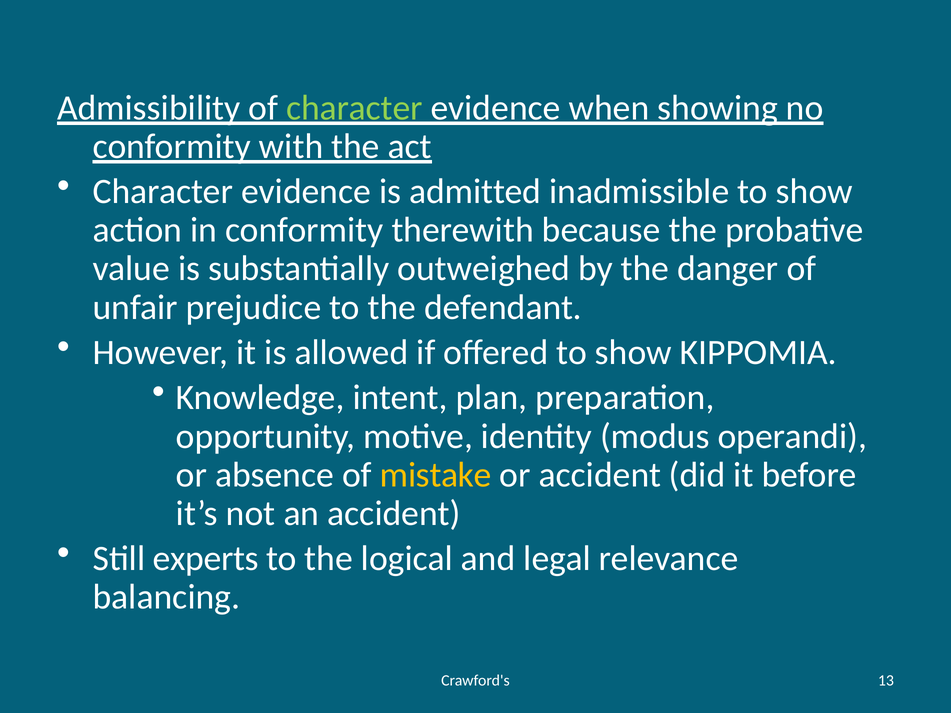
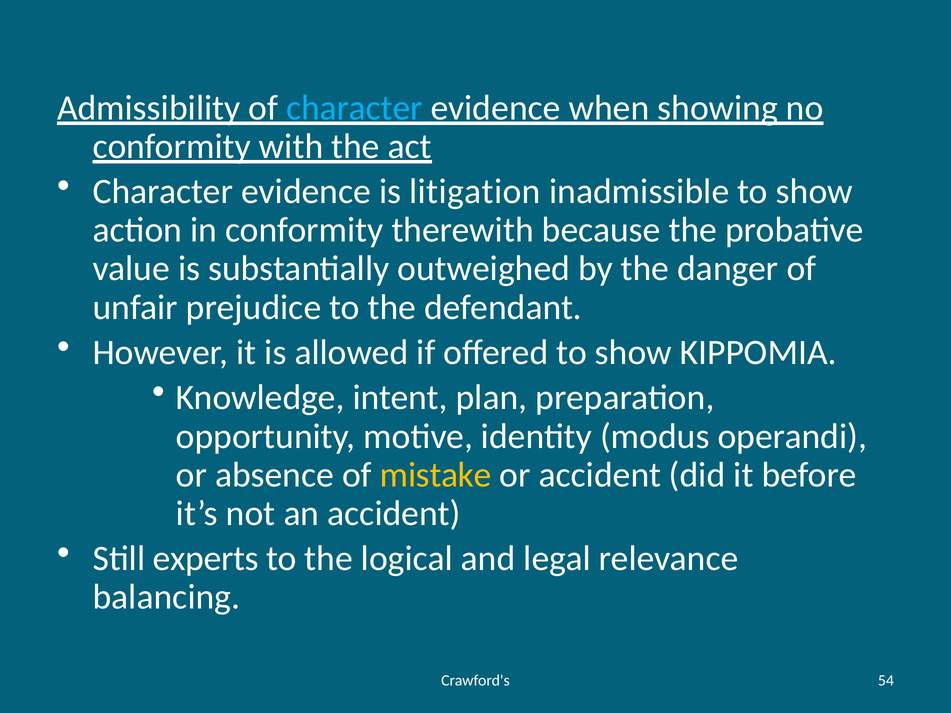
character at (354, 108) colour: light green -> light blue
admitted: admitted -> litigation
13: 13 -> 54
